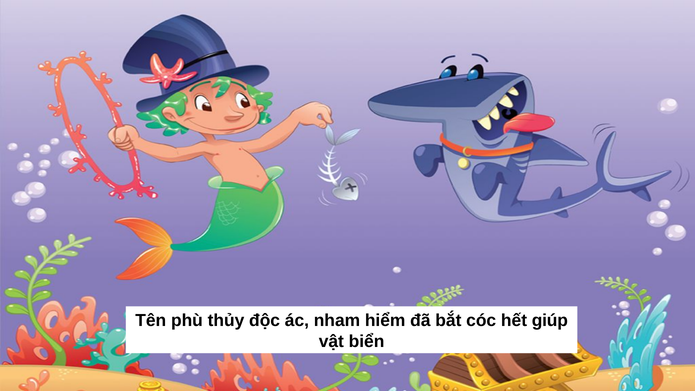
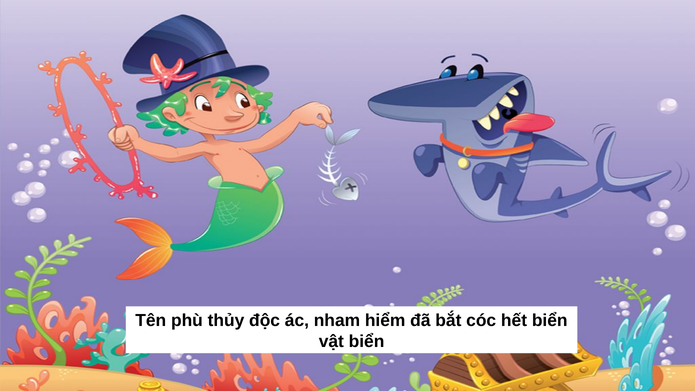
hết giúp: giúp -> biển
